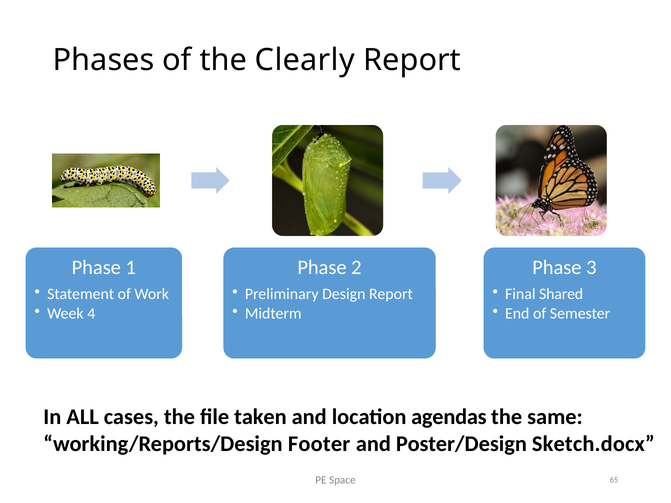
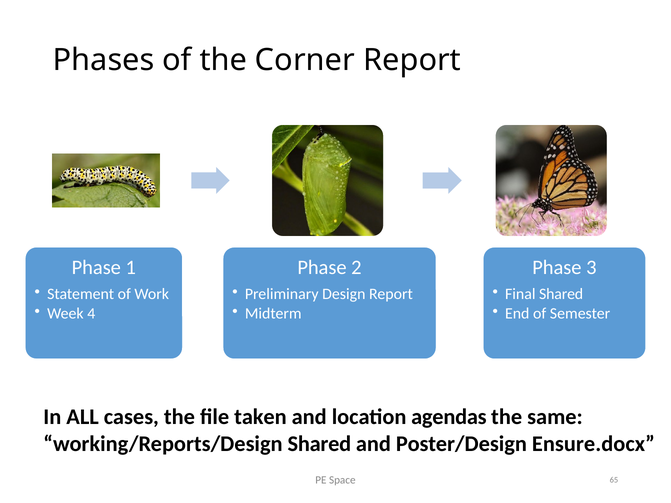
Clearly: Clearly -> Corner
working/Reports/Design Footer: Footer -> Shared
Sketch.docx: Sketch.docx -> Ensure.docx
